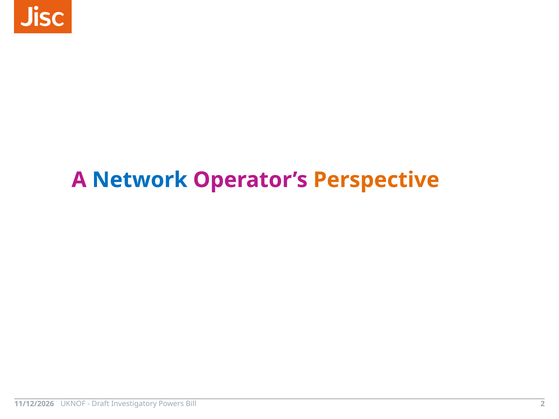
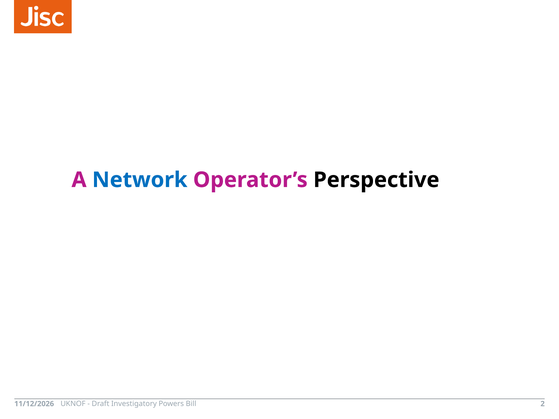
Perspective colour: orange -> black
